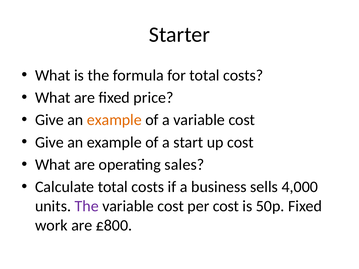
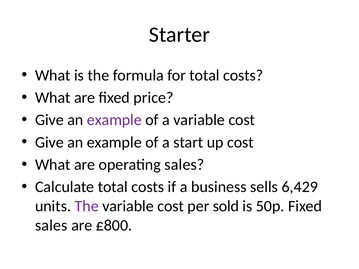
example at (114, 120) colour: orange -> purple
4,000: 4,000 -> 6,429
per cost: cost -> sold
work at (51, 225): work -> sales
